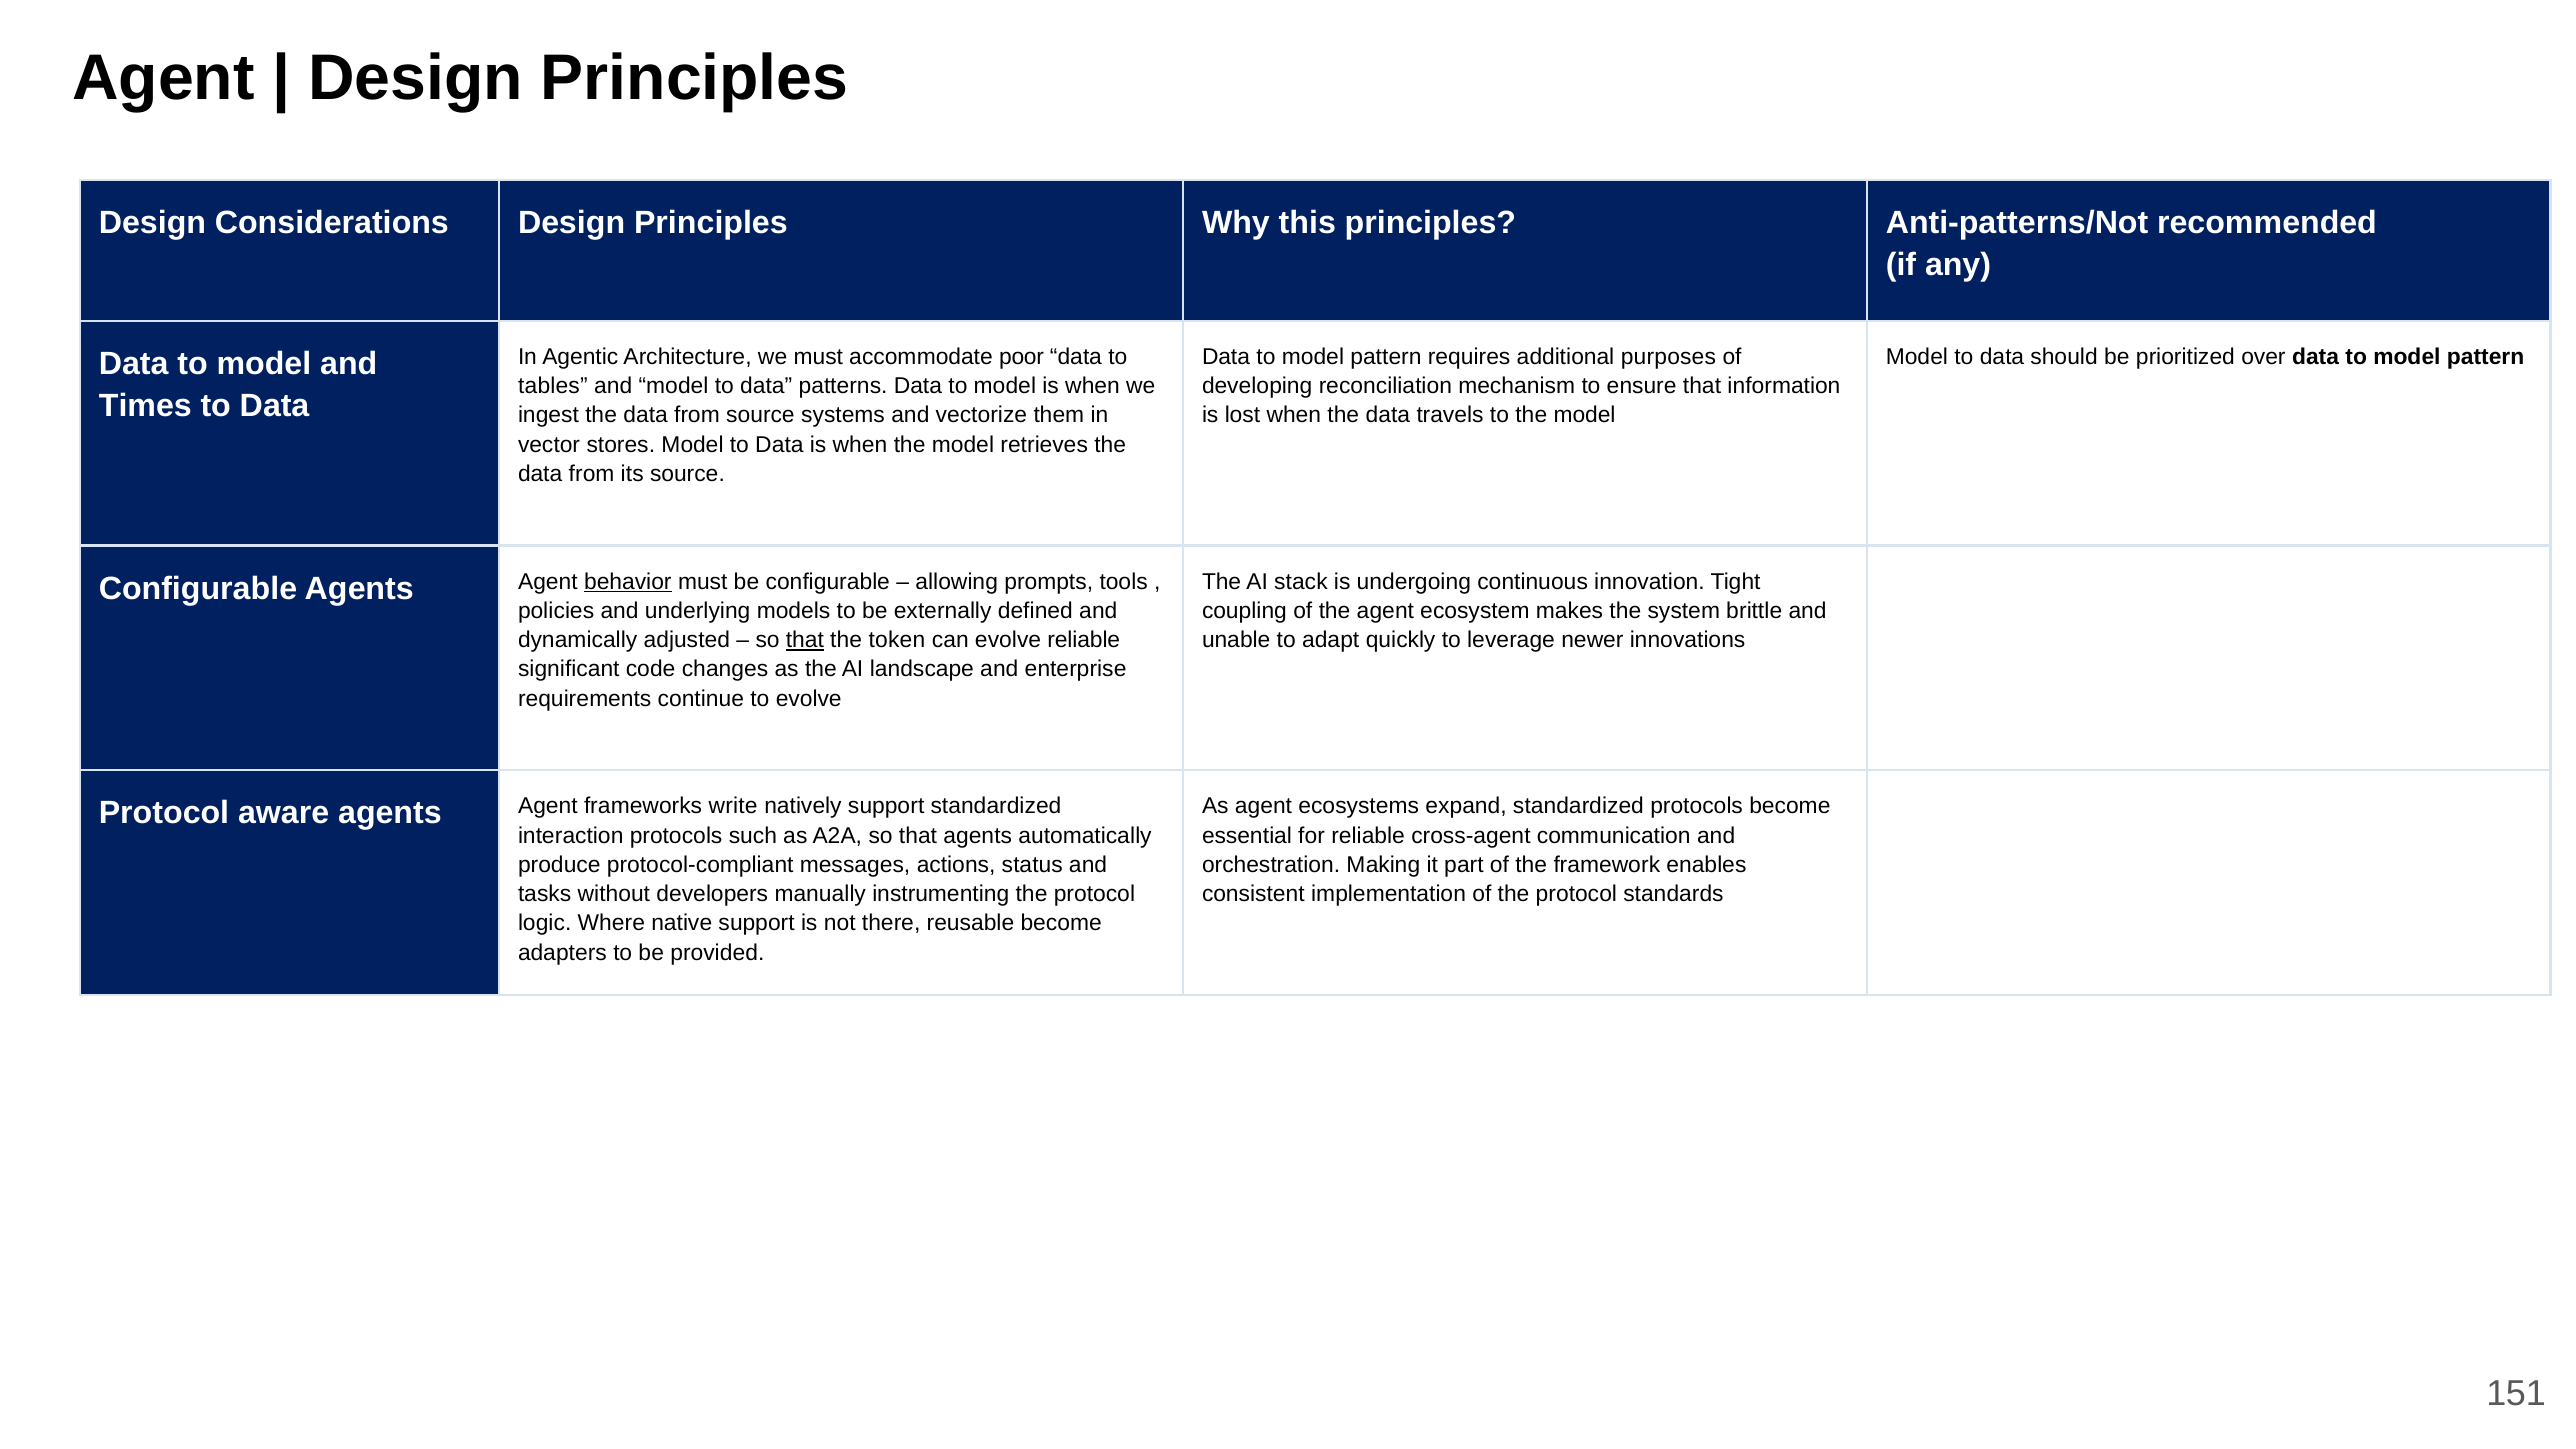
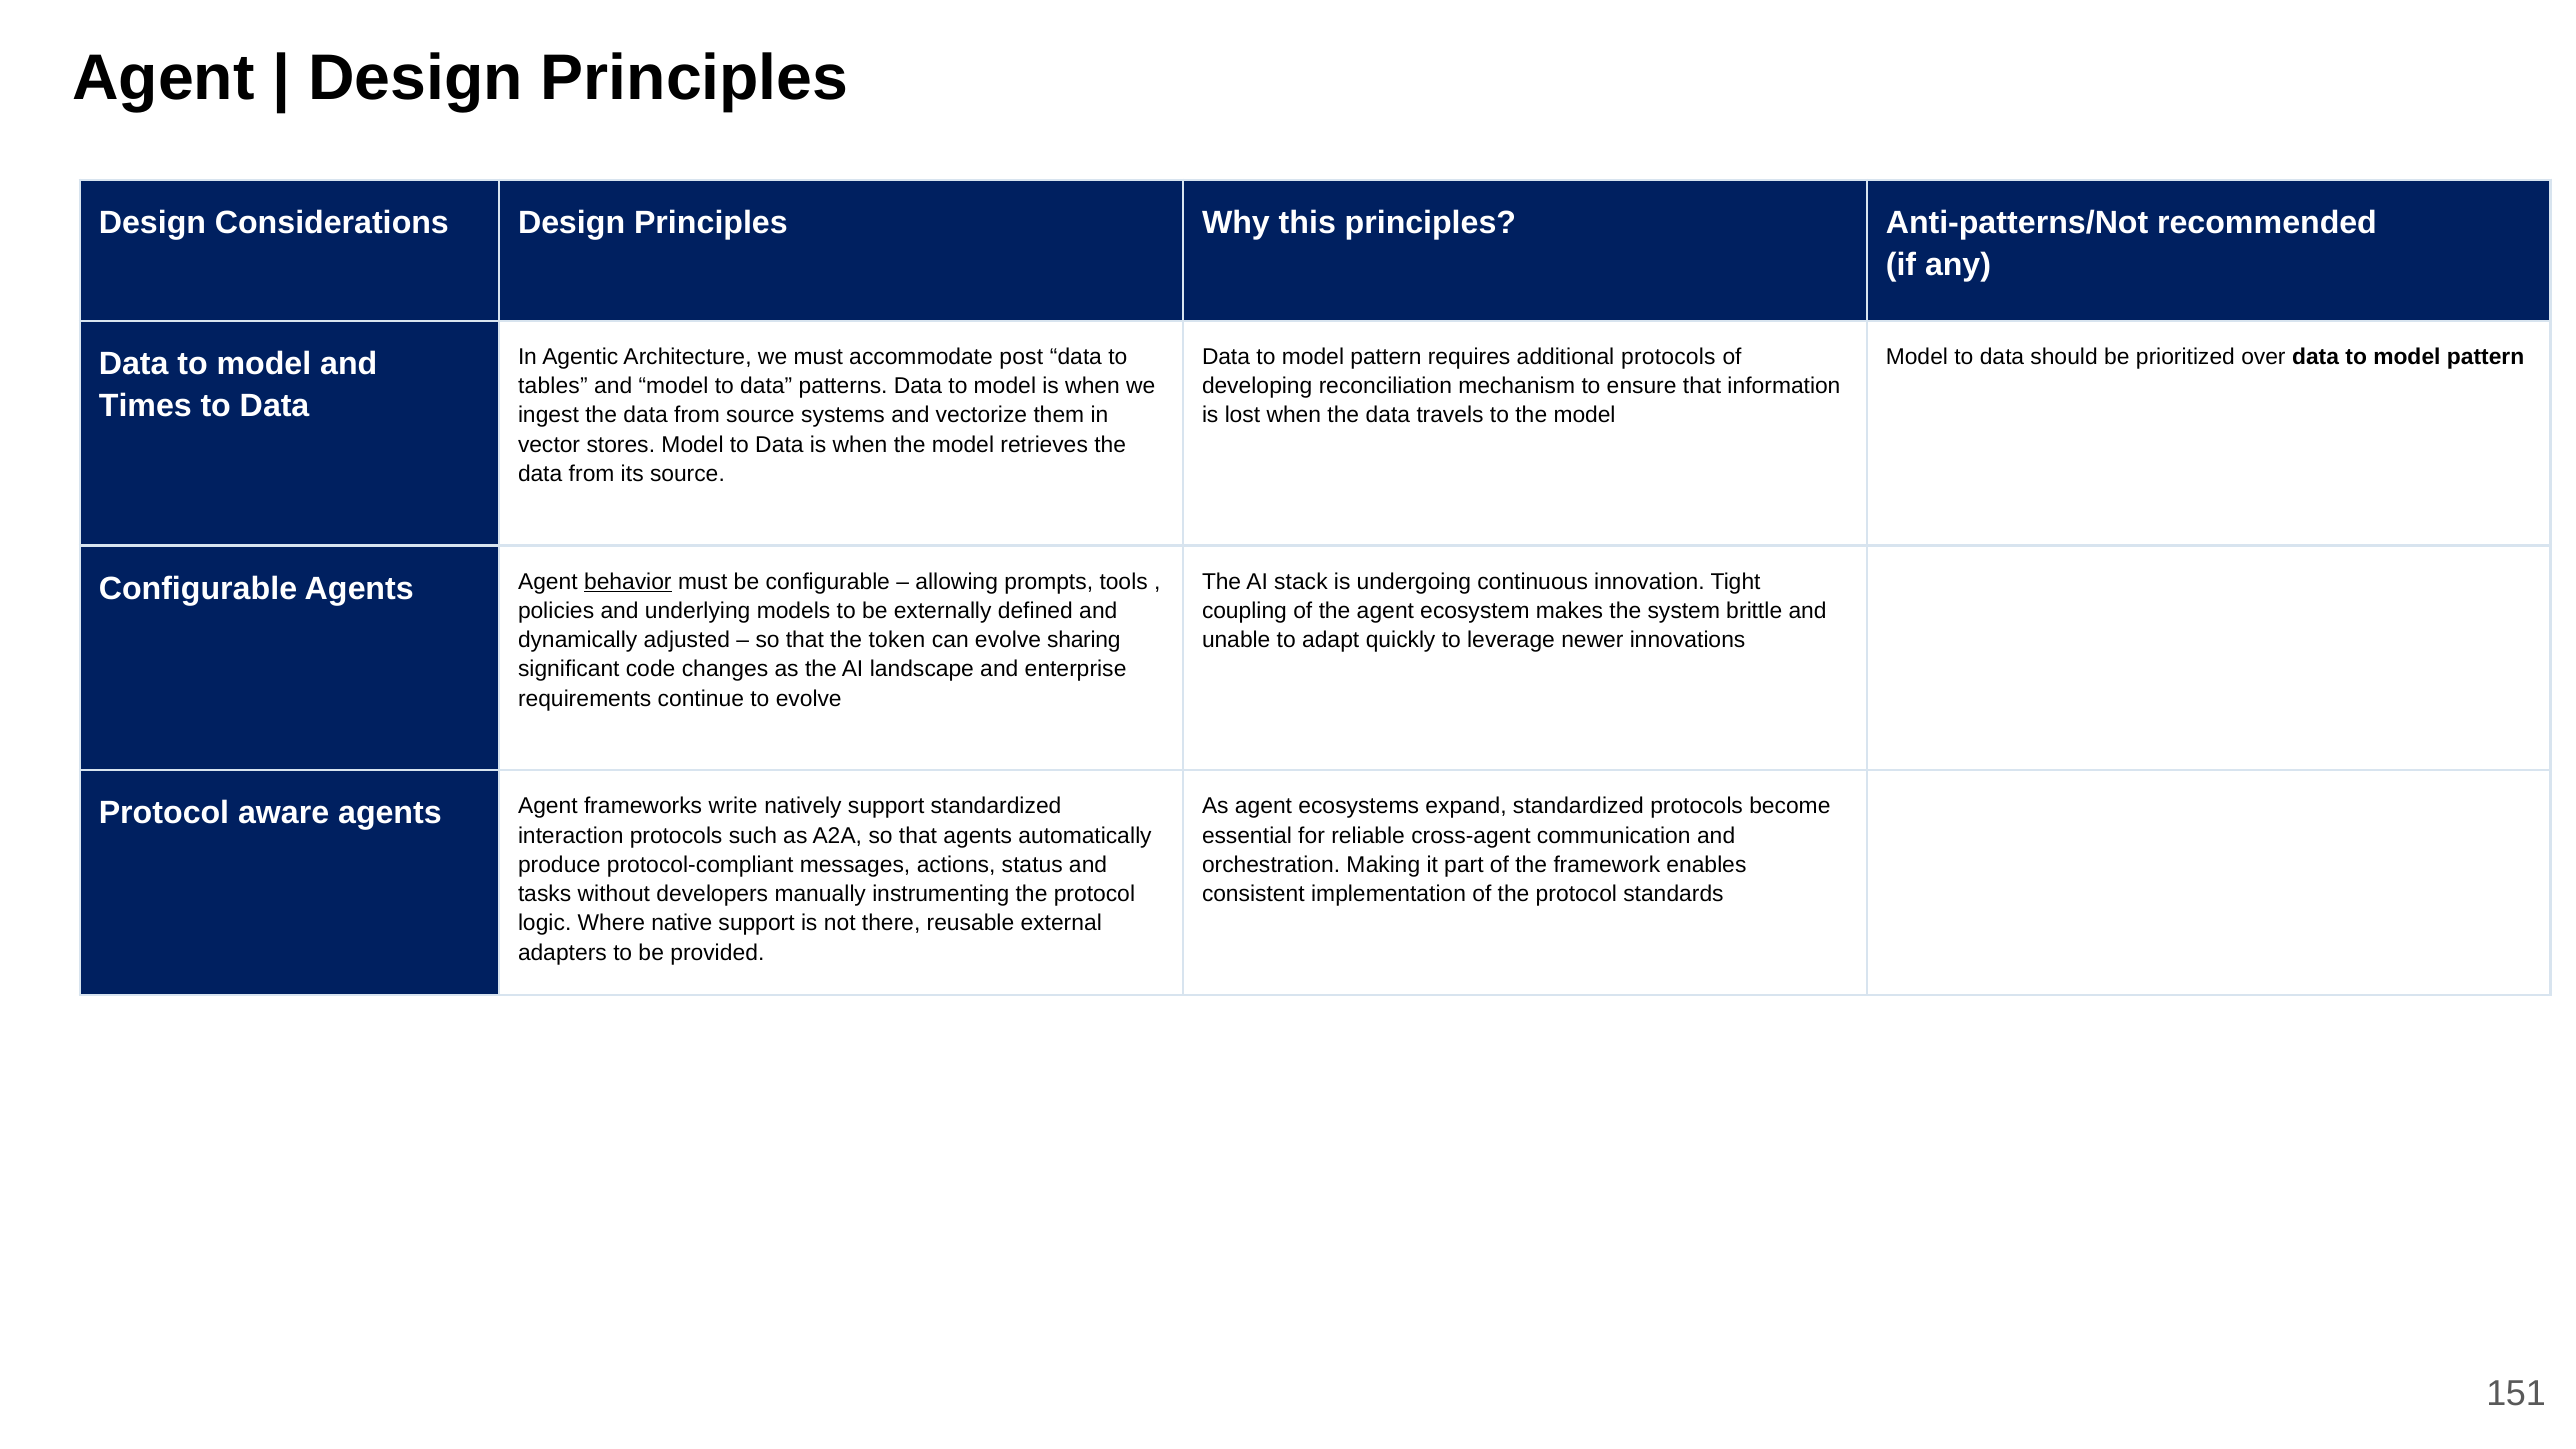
poor: poor -> post
additional purposes: purposes -> protocols
that at (805, 640) underline: present -> none
evolve reliable: reliable -> sharing
reusable become: become -> external
